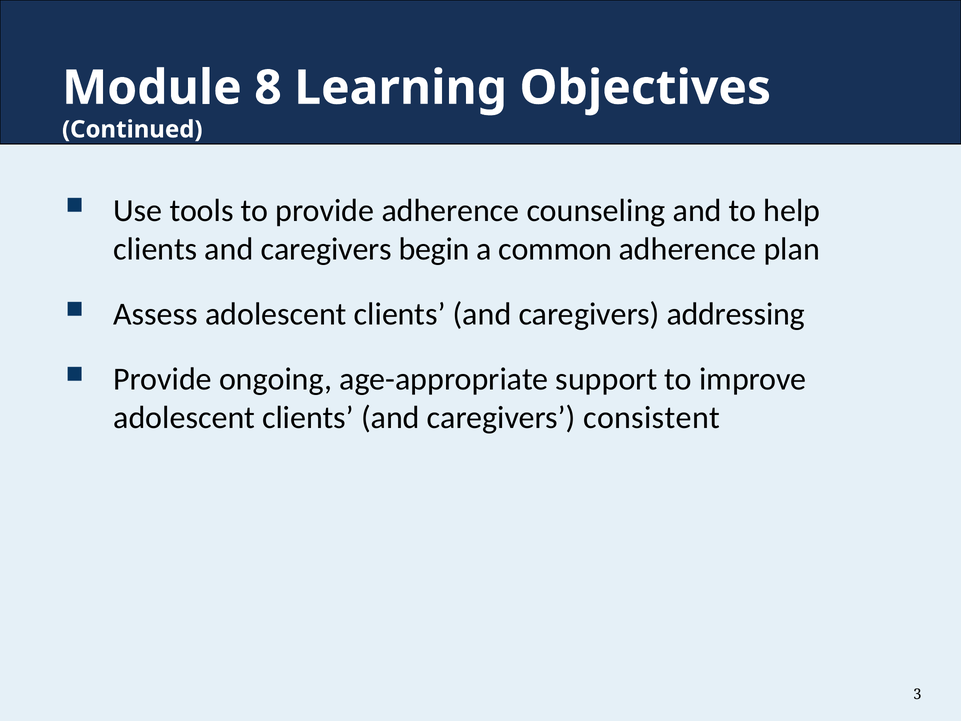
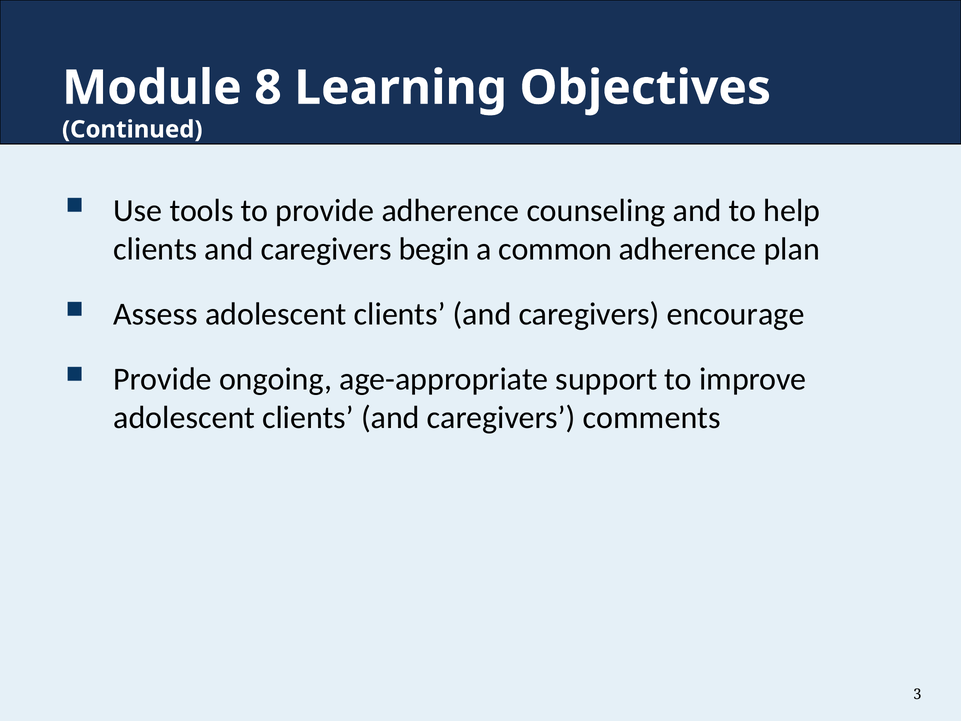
addressing: addressing -> encourage
consistent: consistent -> comments
